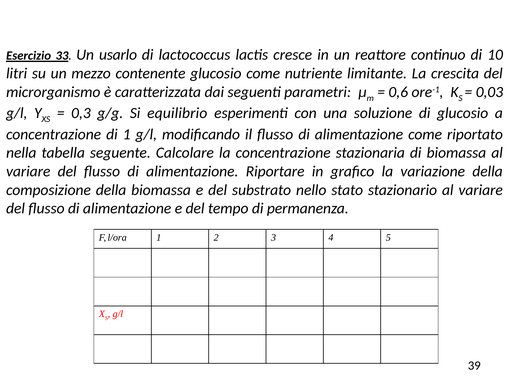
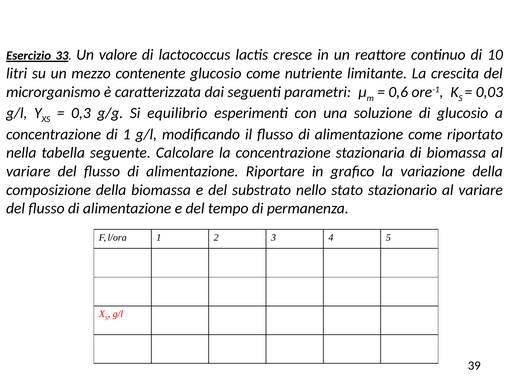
usarlo: usarlo -> valore
